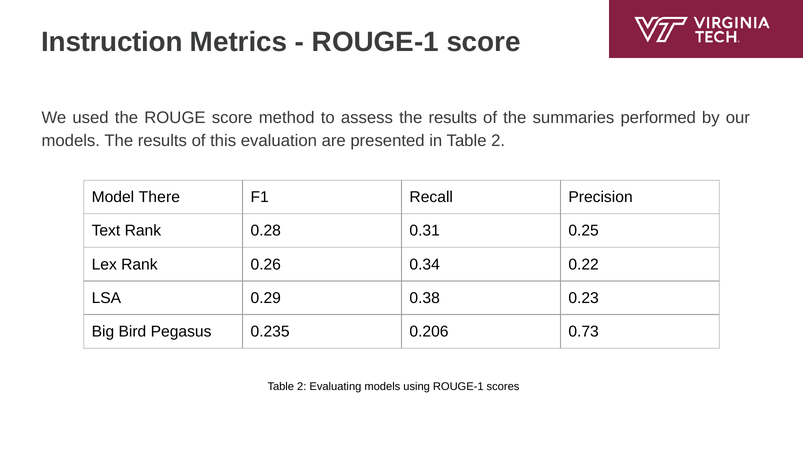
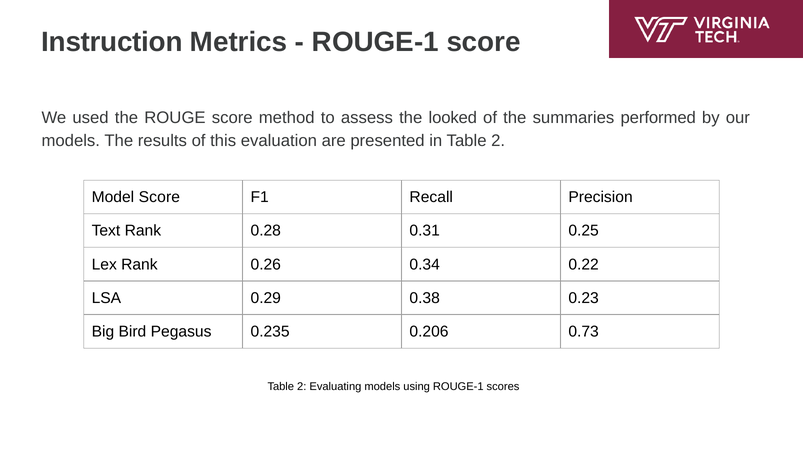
assess the results: results -> looked
Model There: There -> Score
